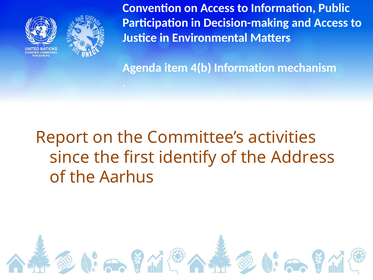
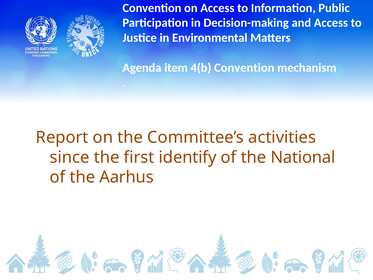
4(b Information: Information -> Convention
Address: Address -> National
